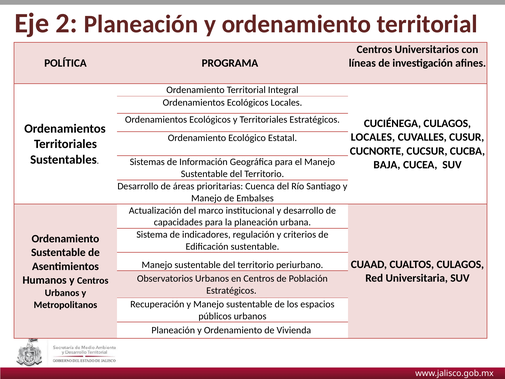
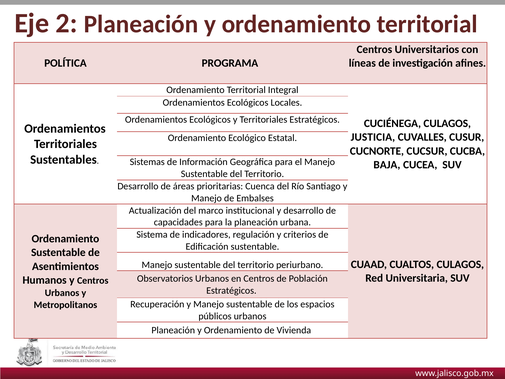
LOCALES at (373, 137): LOCALES -> JUSTICIA
